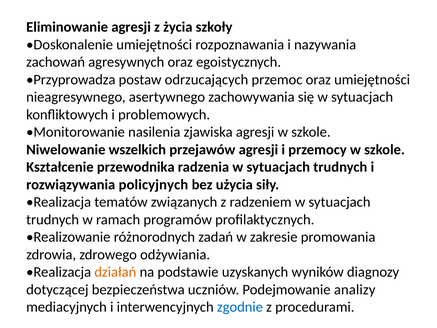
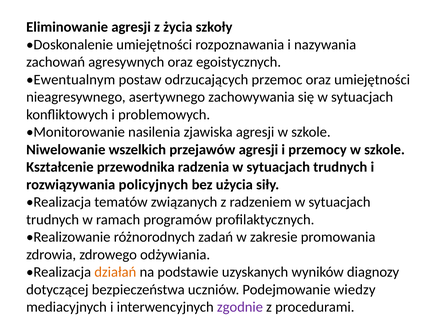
Przyprowadza: Przyprowadza -> Ewentualnym
analizy: analizy -> wiedzy
zgodnie colour: blue -> purple
